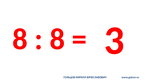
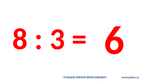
8 at (57, 39): 8 -> 3
3: 3 -> 6
